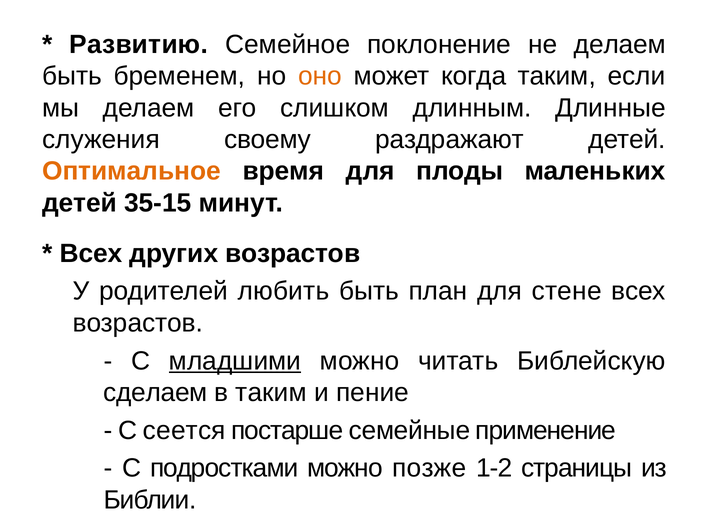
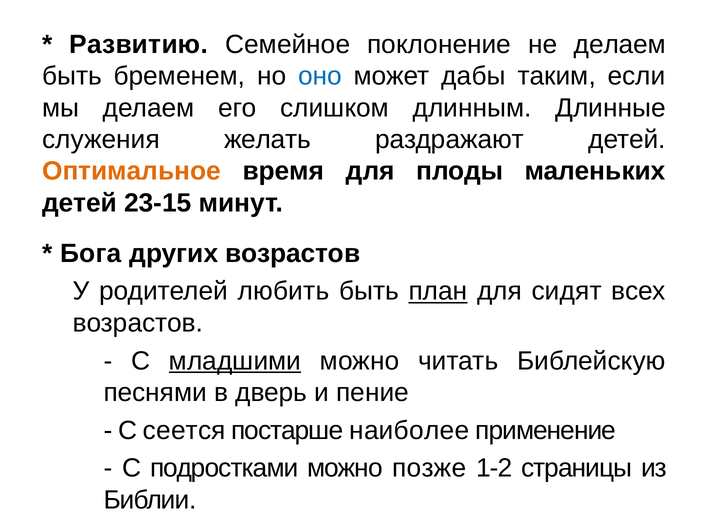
оно colour: orange -> blue
когда: когда -> дабы
своему: своему -> желать
35-15: 35-15 -> 23-15
Всех at (91, 253): Всех -> Бога
план underline: none -> present
стене: стене -> сидят
сделаем: сделаем -> песнями
в таким: таким -> дверь
семейные: семейные -> наиболее
